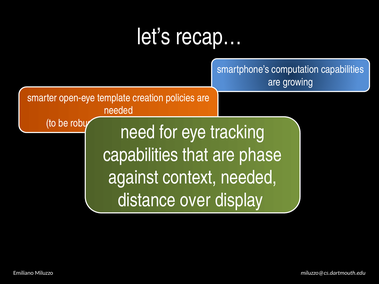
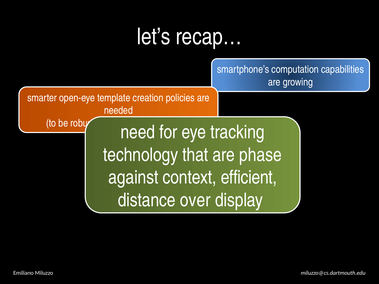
capabilities at (141, 155): capabilities -> technology
context needed: needed -> efficient
